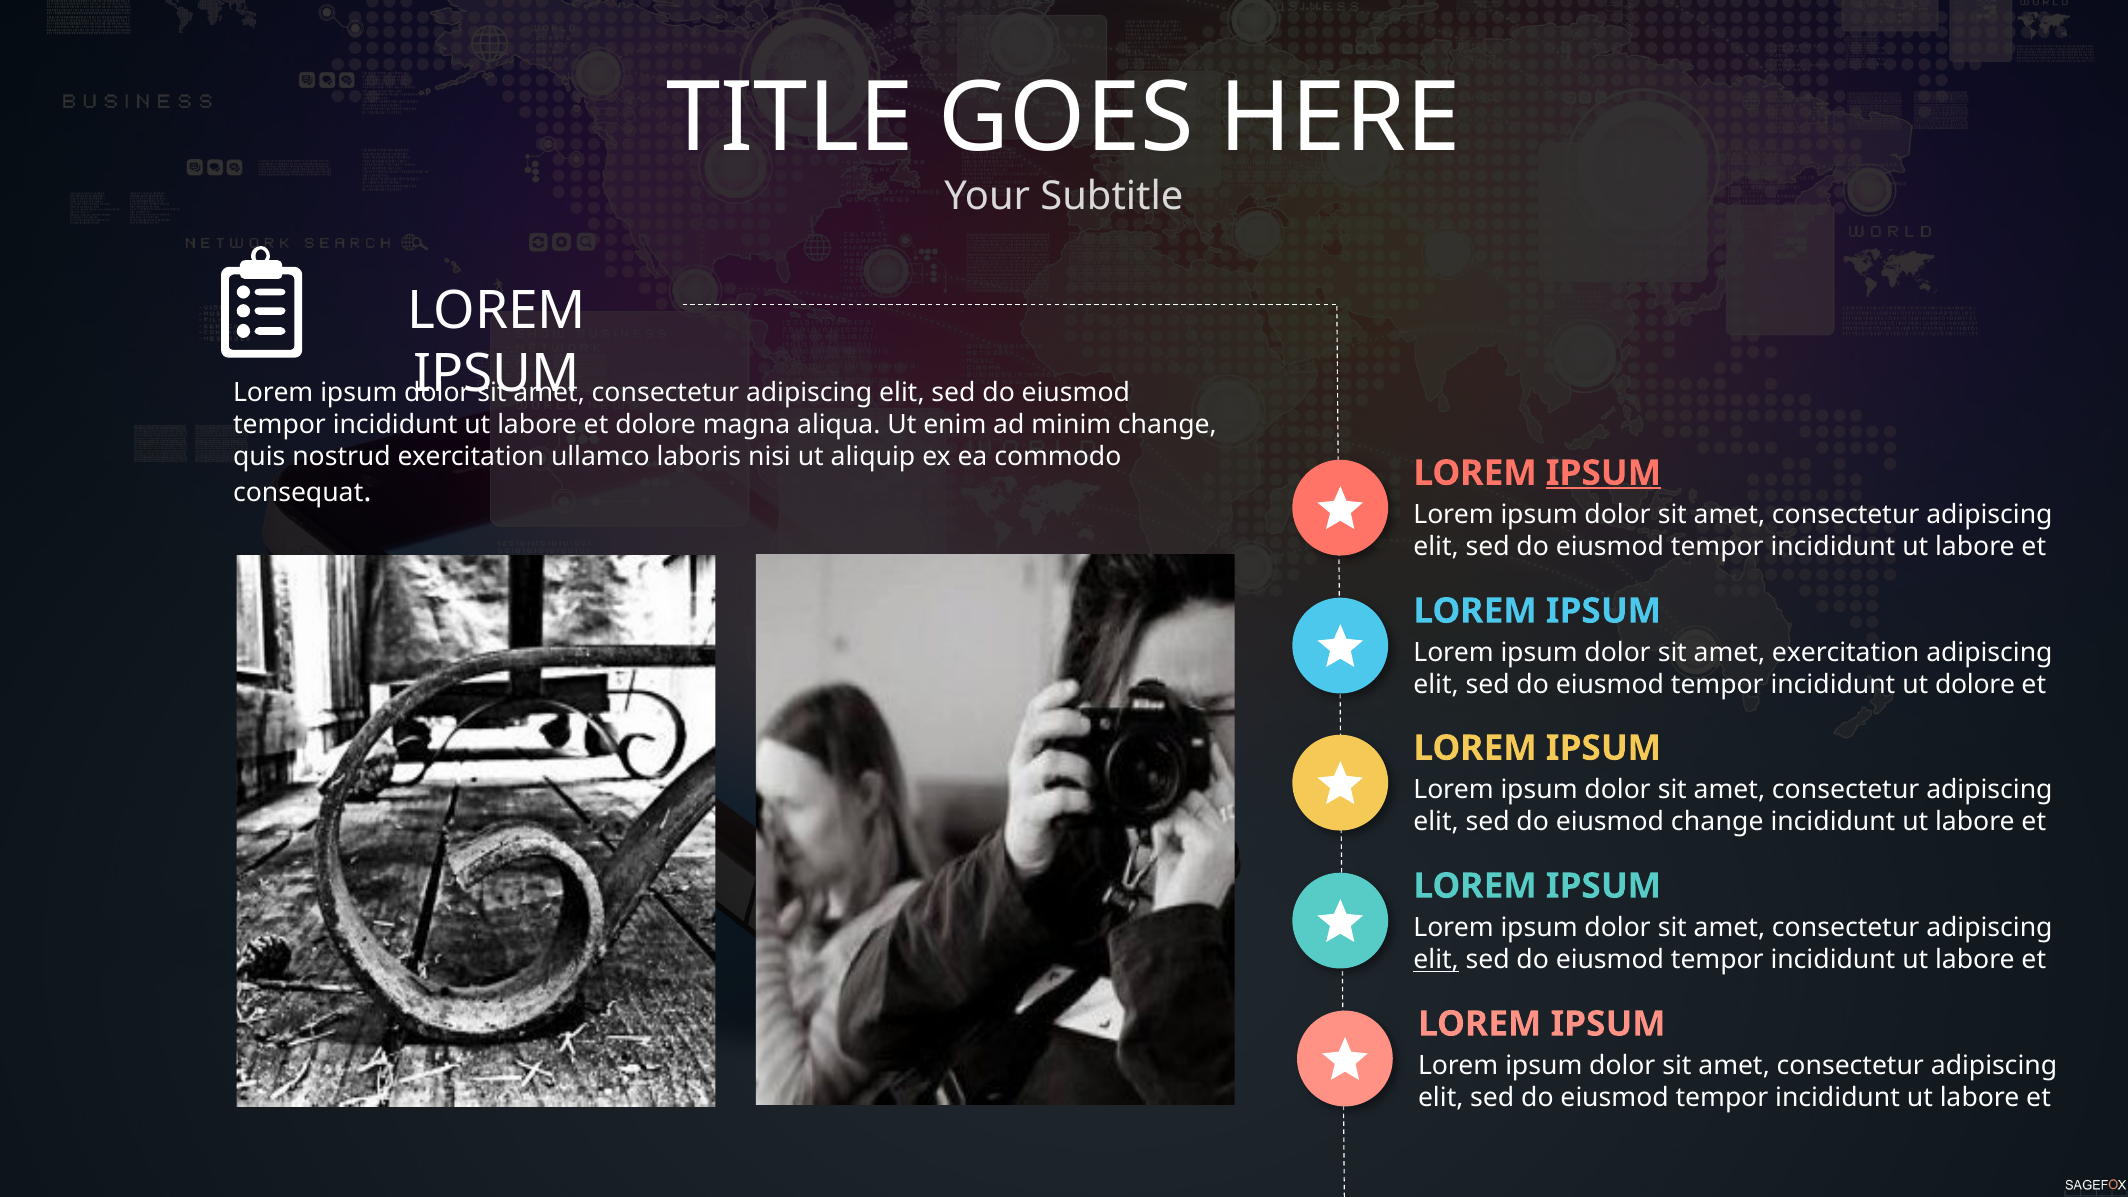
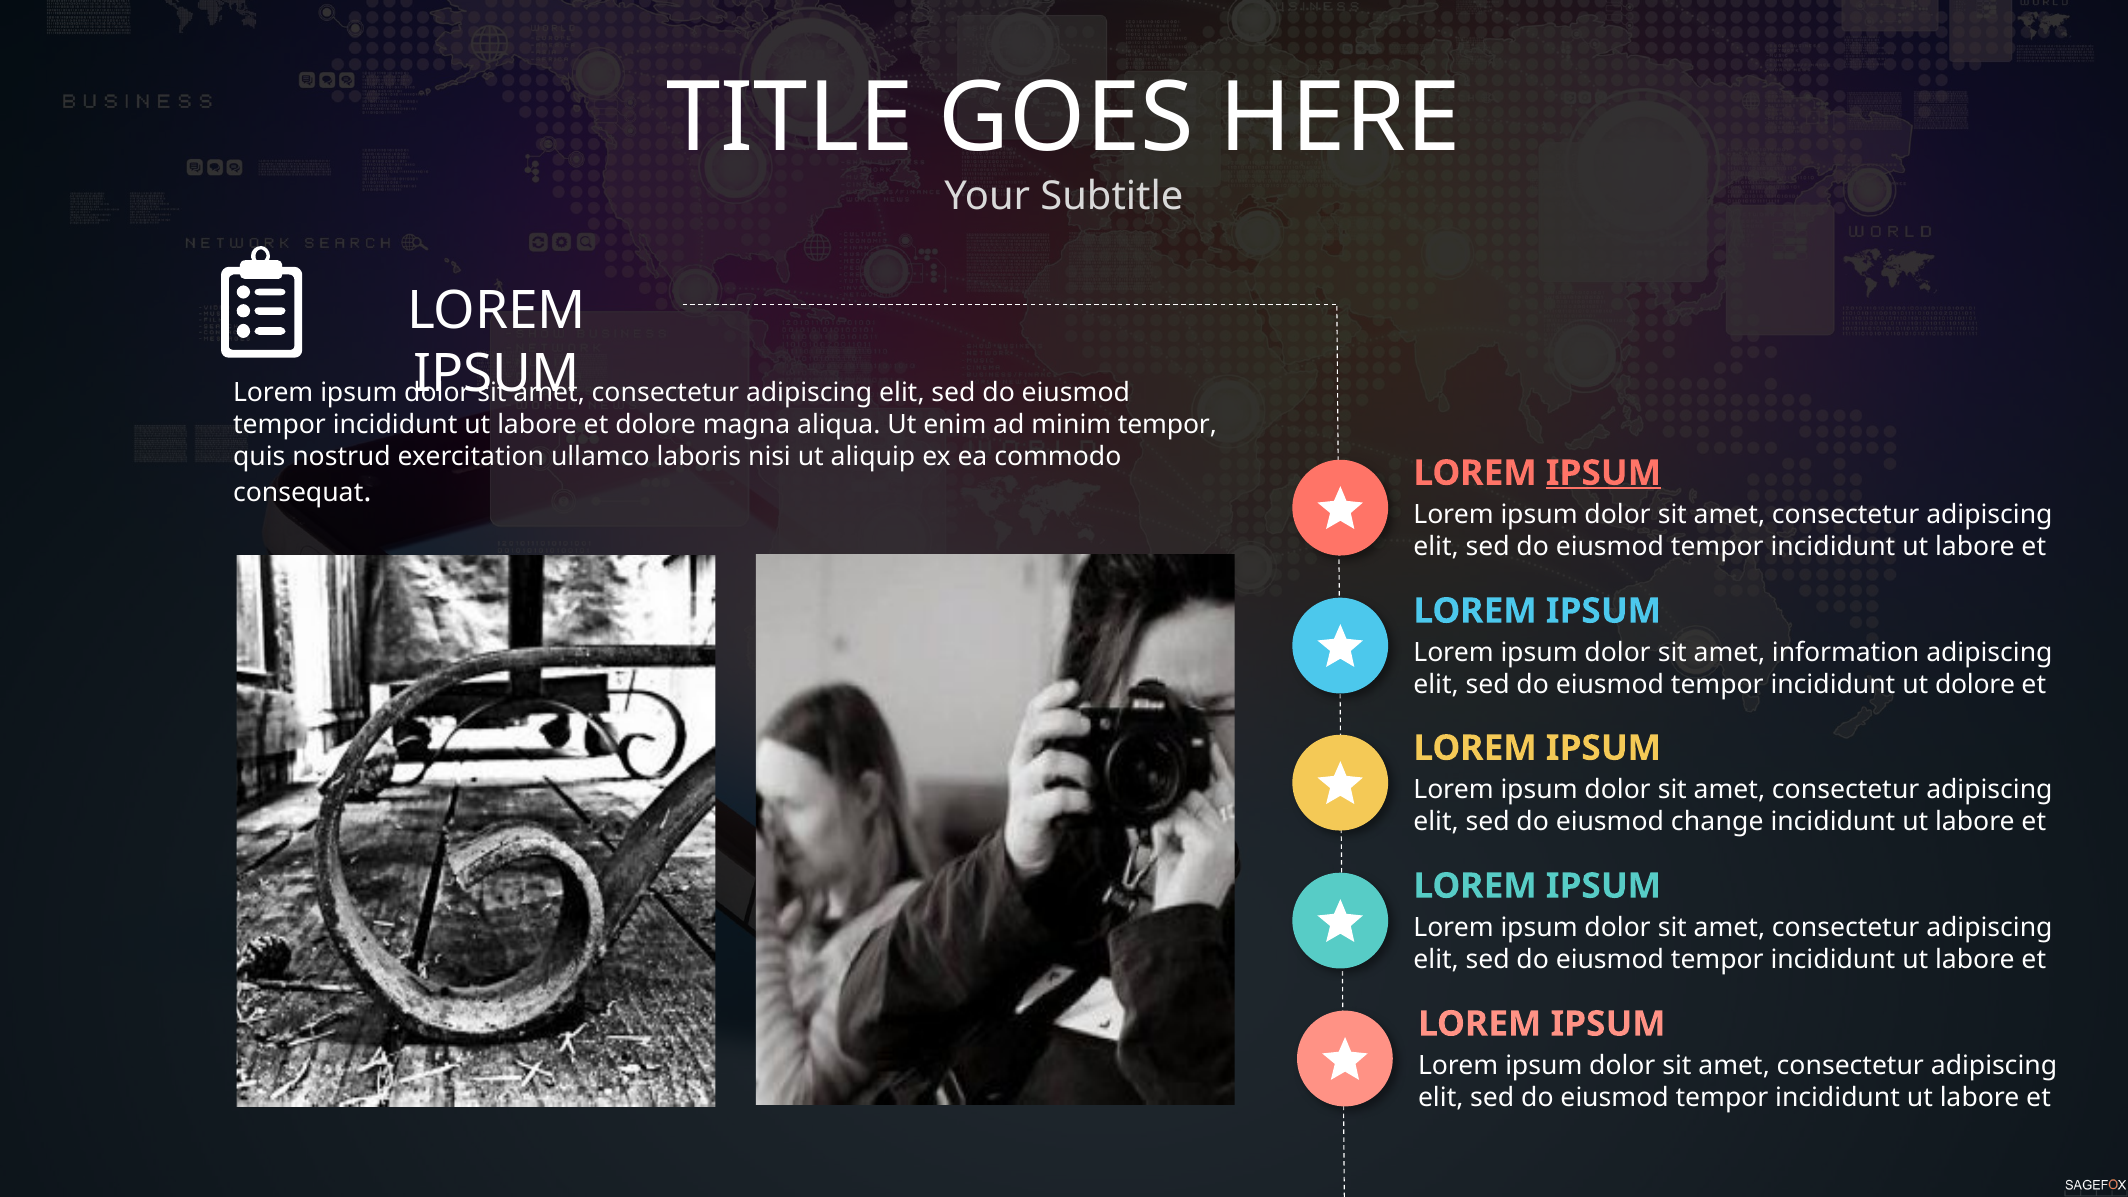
minim change: change -> tempor
amet exercitation: exercitation -> information
elit at (1436, 960) underline: present -> none
